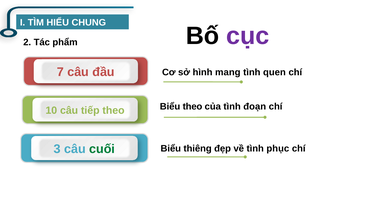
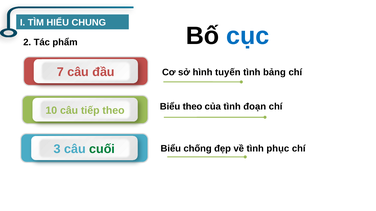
cục colour: purple -> blue
mang: mang -> tuyến
quen: quen -> bảng
thiêng: thiêng -> chống
